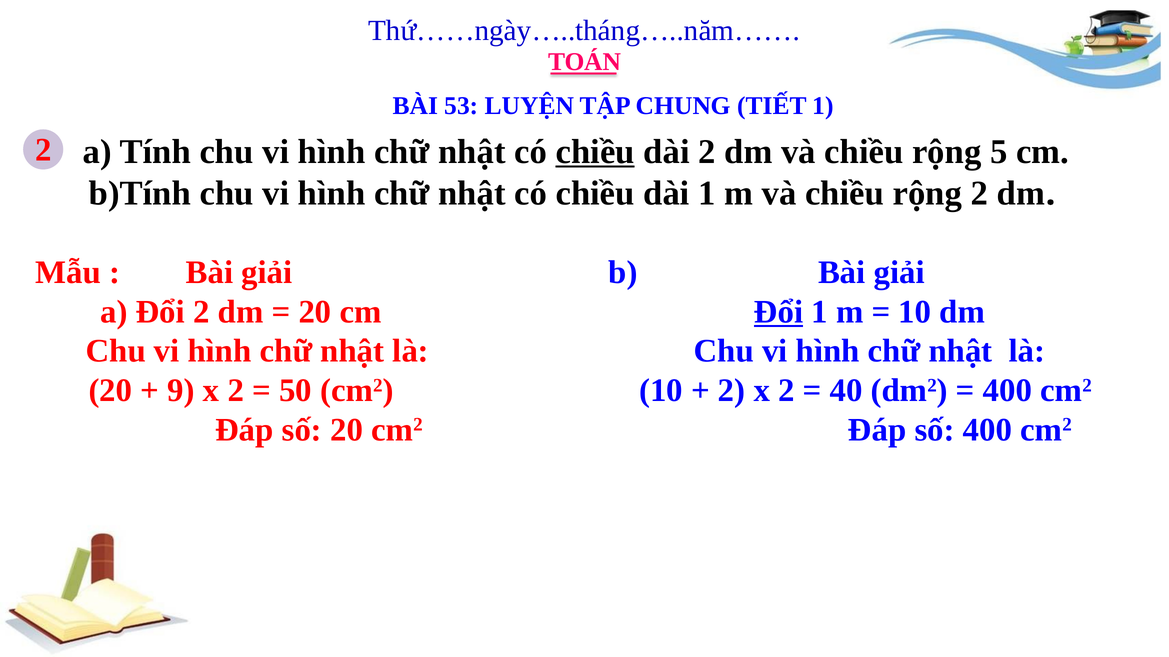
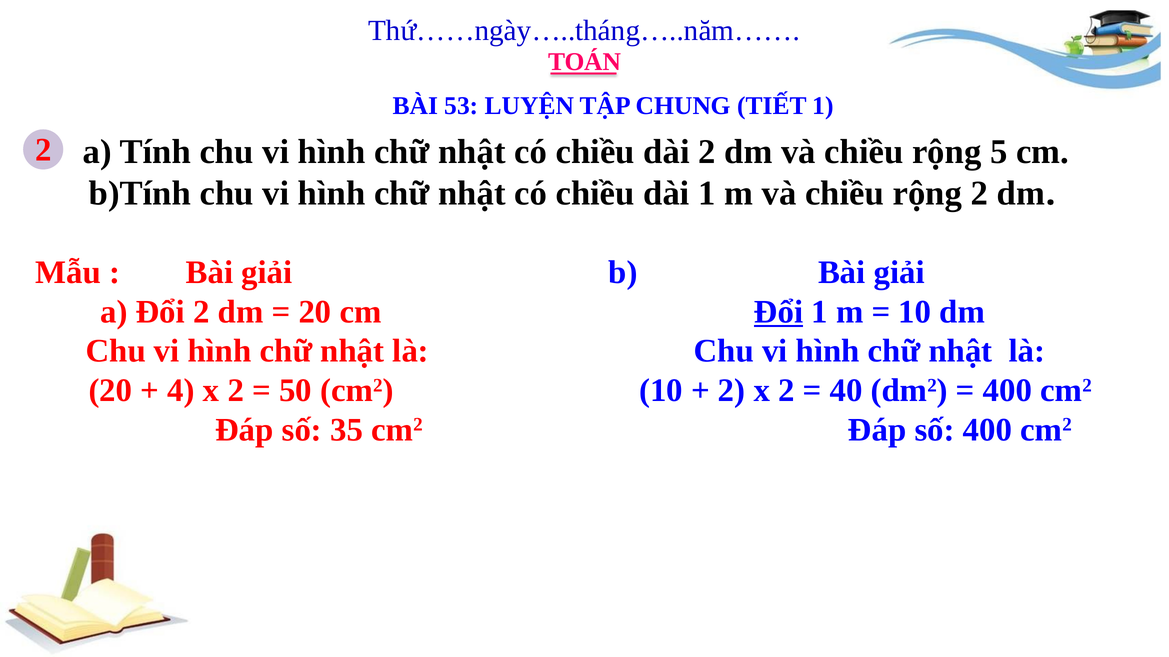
chiều at (595, 151) underline: present -> none
9: 9 -> 4
số 20: 20 -> 35
